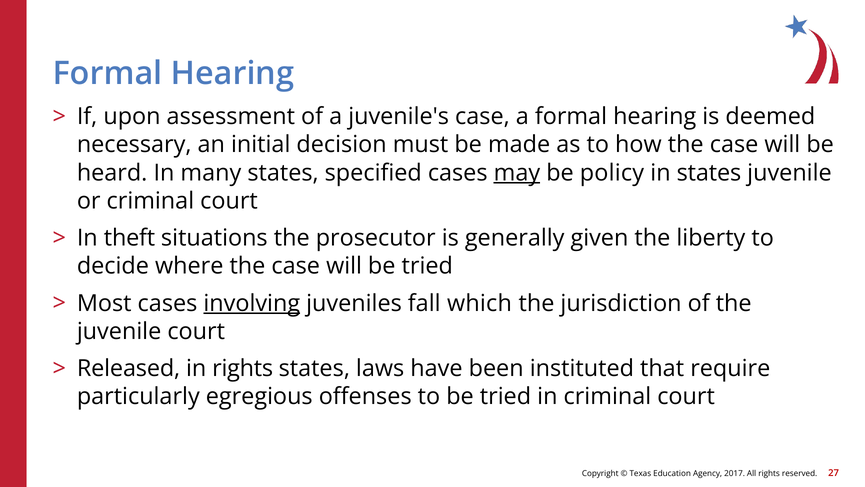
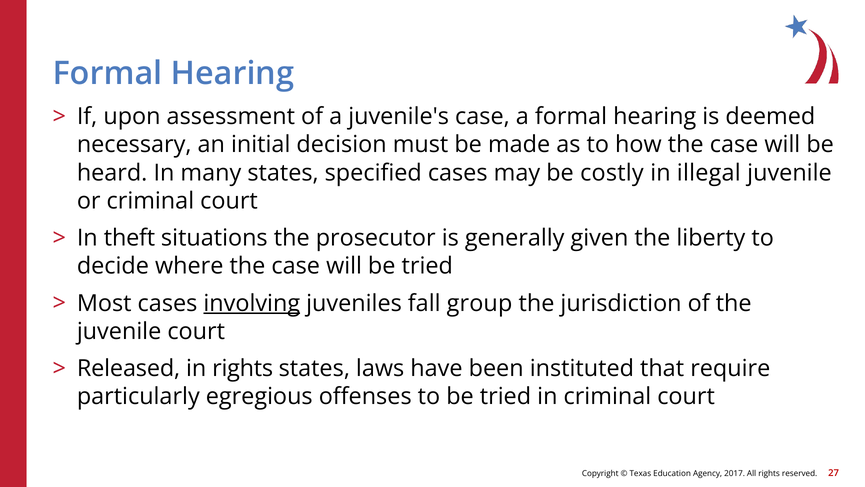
may underline: present -> none
policy: policy -> costly
in states: states -> illegal
which: which -> group
